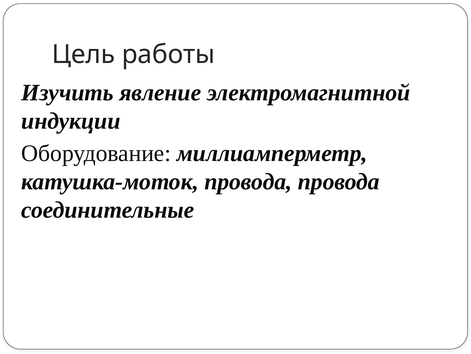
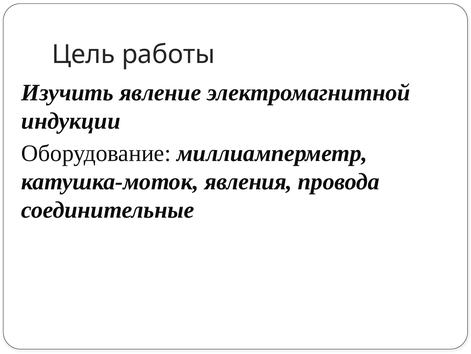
катушка-моток провода: провода -> явления
